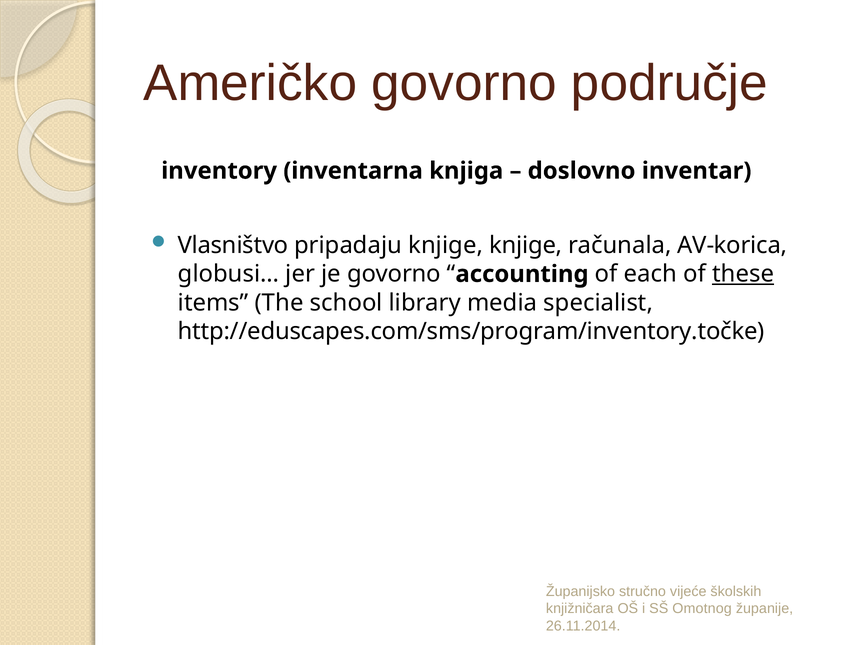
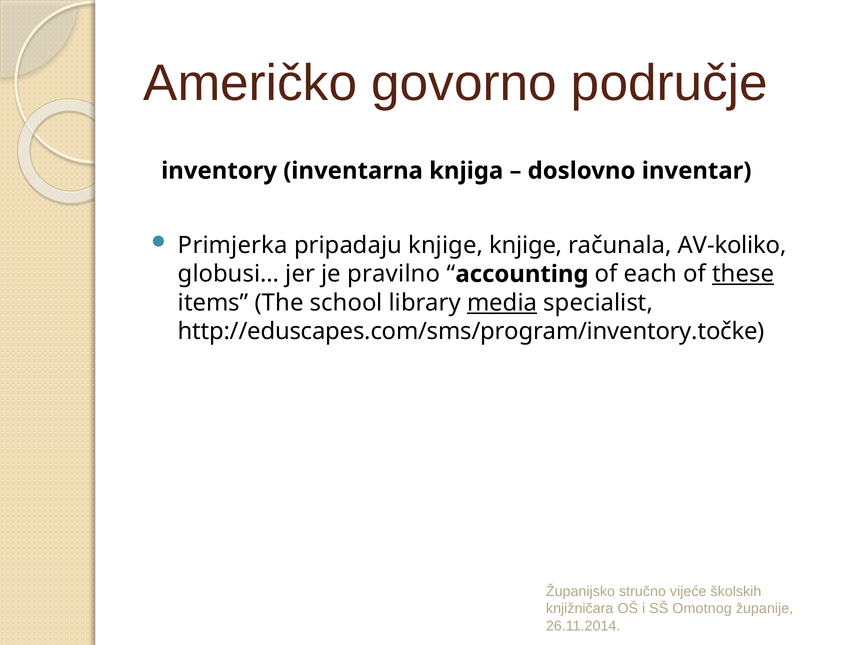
Vlasništvo: Vlasništvo -> Primjerka
AV-korica: AV-korica -> AV-koliko
je govorno: govorno -> pravilno
media underline: none -> present
